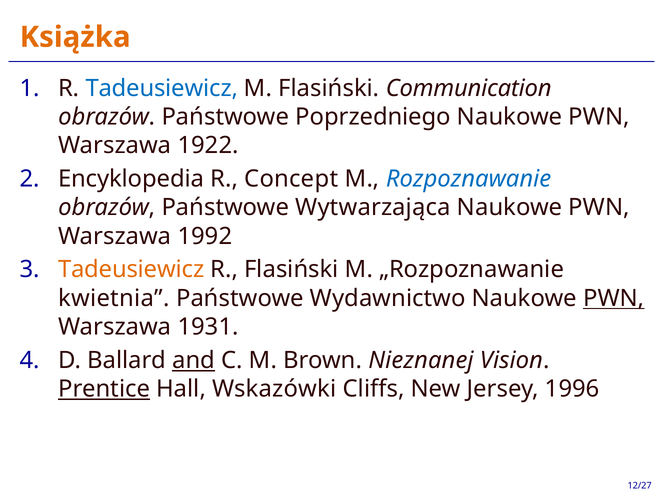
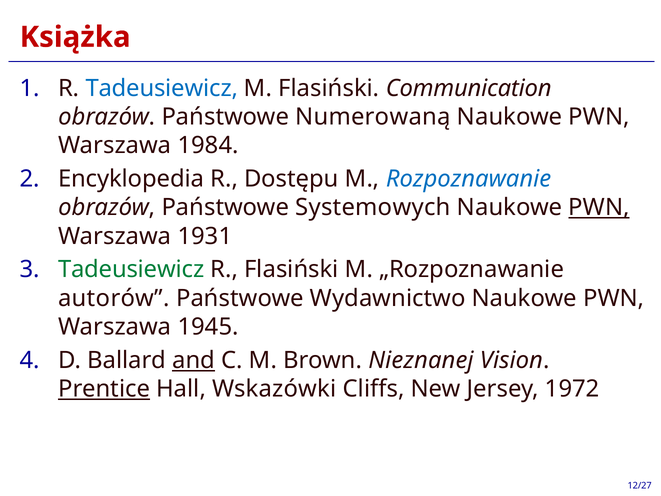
Książka colour: orange -> red
Poprzedniego: Poprzedniego -> Numerowaną
1922: 1922 -> 1984
Concept: Concept -> Dostępu
Wytwarzająca: Wytwarzająca -> Systemowych
PWN at (599, 207) underline: none -> present
1992: 1992 -> 1931
Tadeusiewicz at (131, 269) colour: orange -> green
kwietnia: kwietnia -> autorów
PWN at (614, 298) underline: present -> none
1931: 1931 -> 1945
1996: 1996 -> 1972
